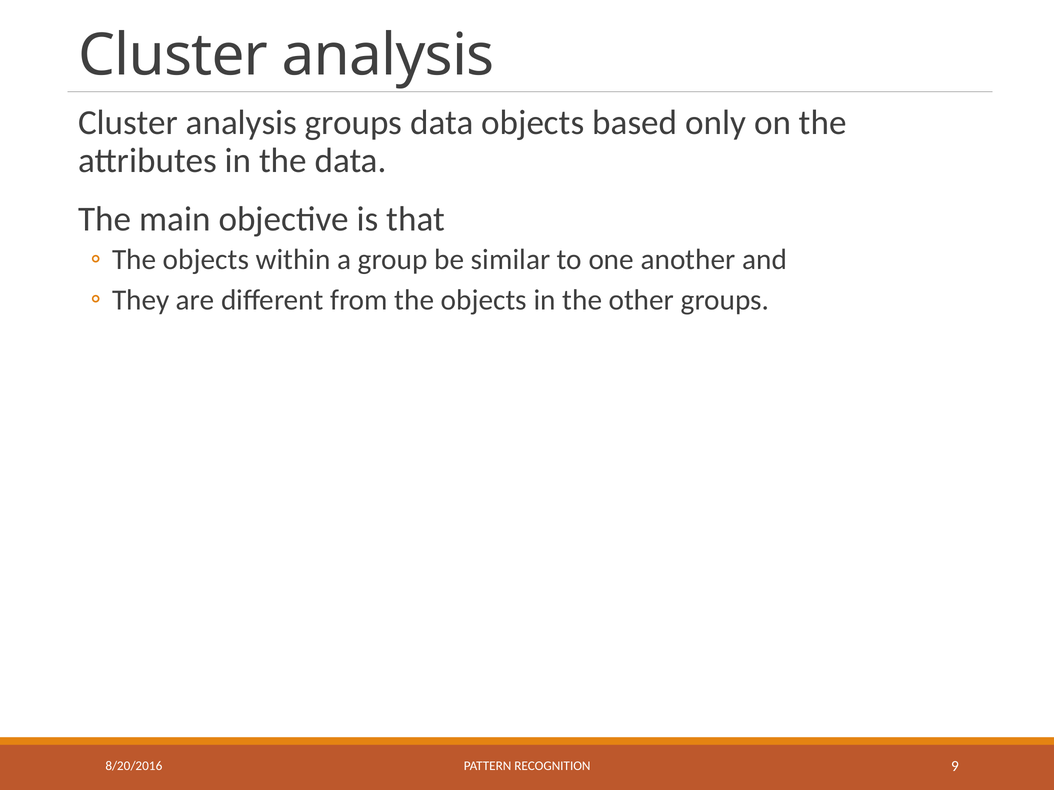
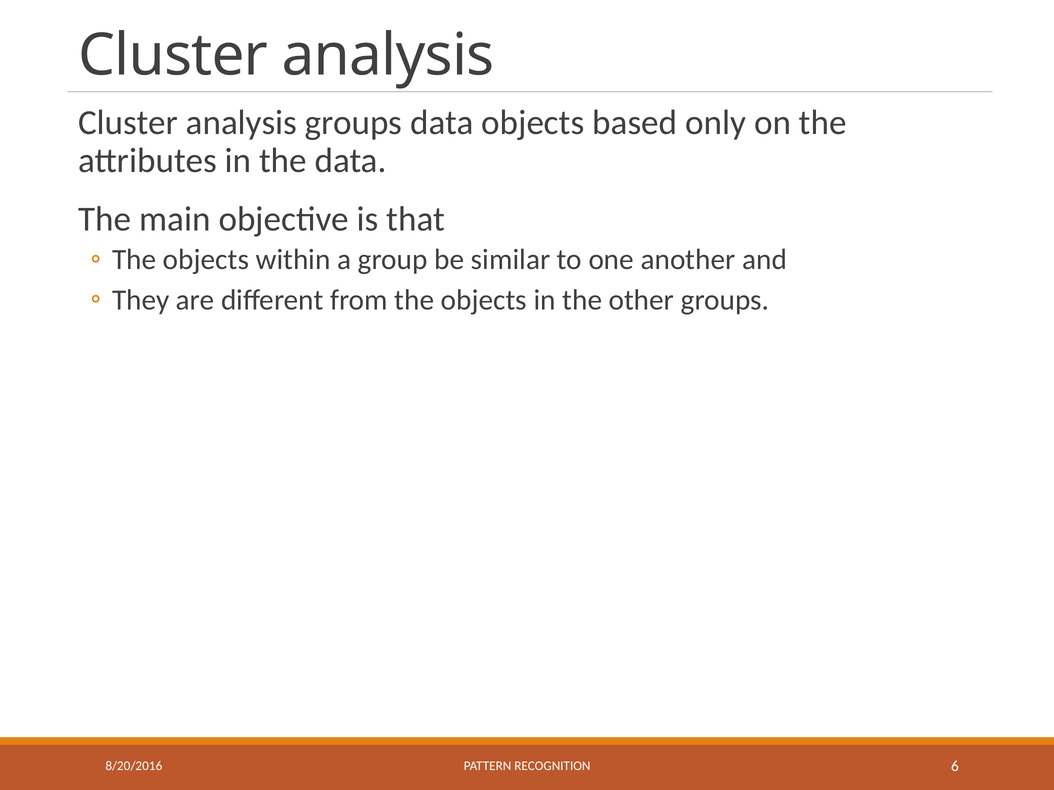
9: 9 -> 6
